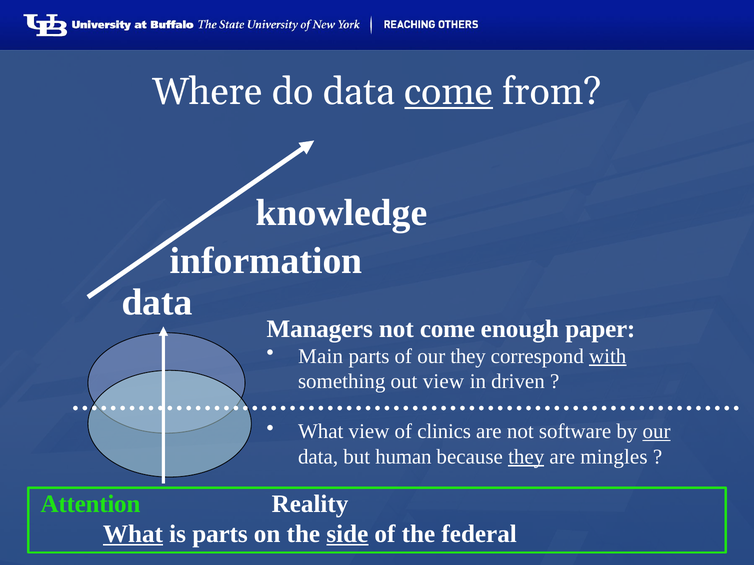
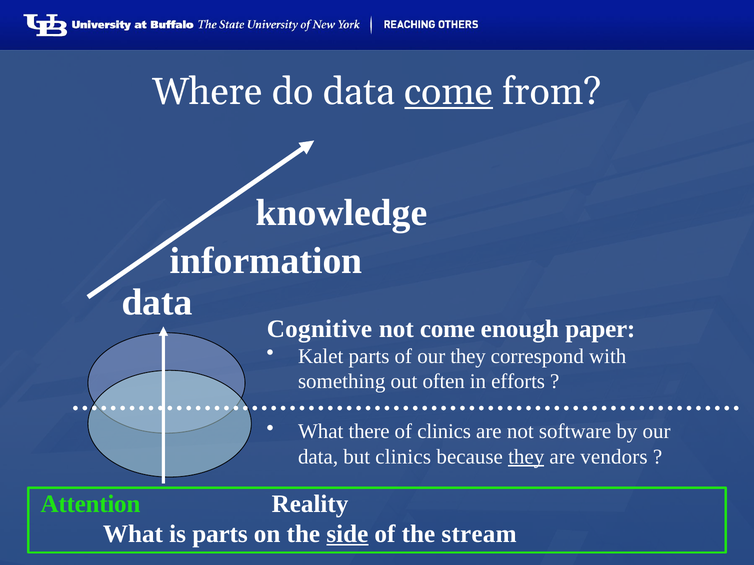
Managers: Managers -> Cognitive
Main: Main -> Kalet
with underline: present -> none
out view: view -> often
driven: driven -> efforts
What view: view -> there
our at (657, 432) underline: present -> none
but human: human -> clinics
mingles: mingles -> vendors
What at (133, 534) underline: present -> none
federal: federal -> stream
